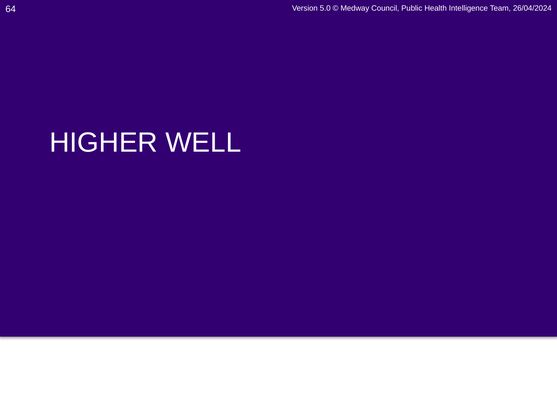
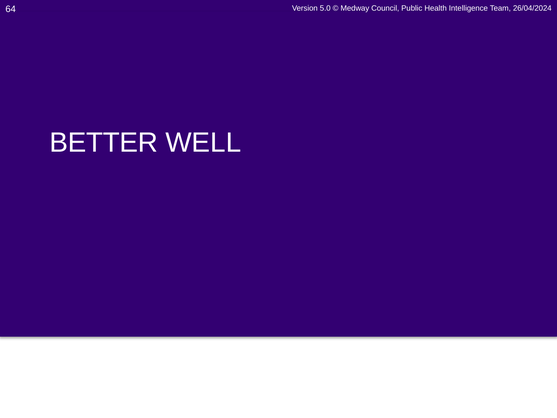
HIGHER: HIGHER -> BETTER
